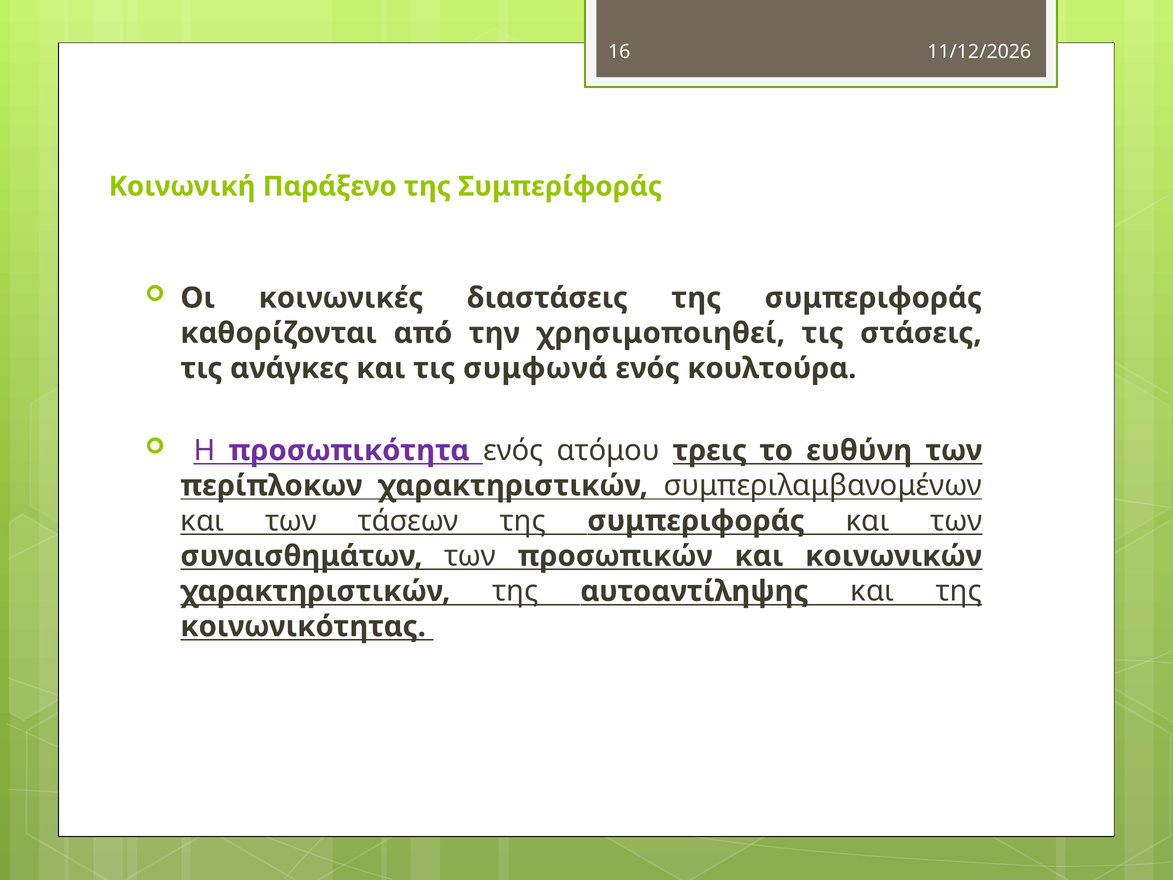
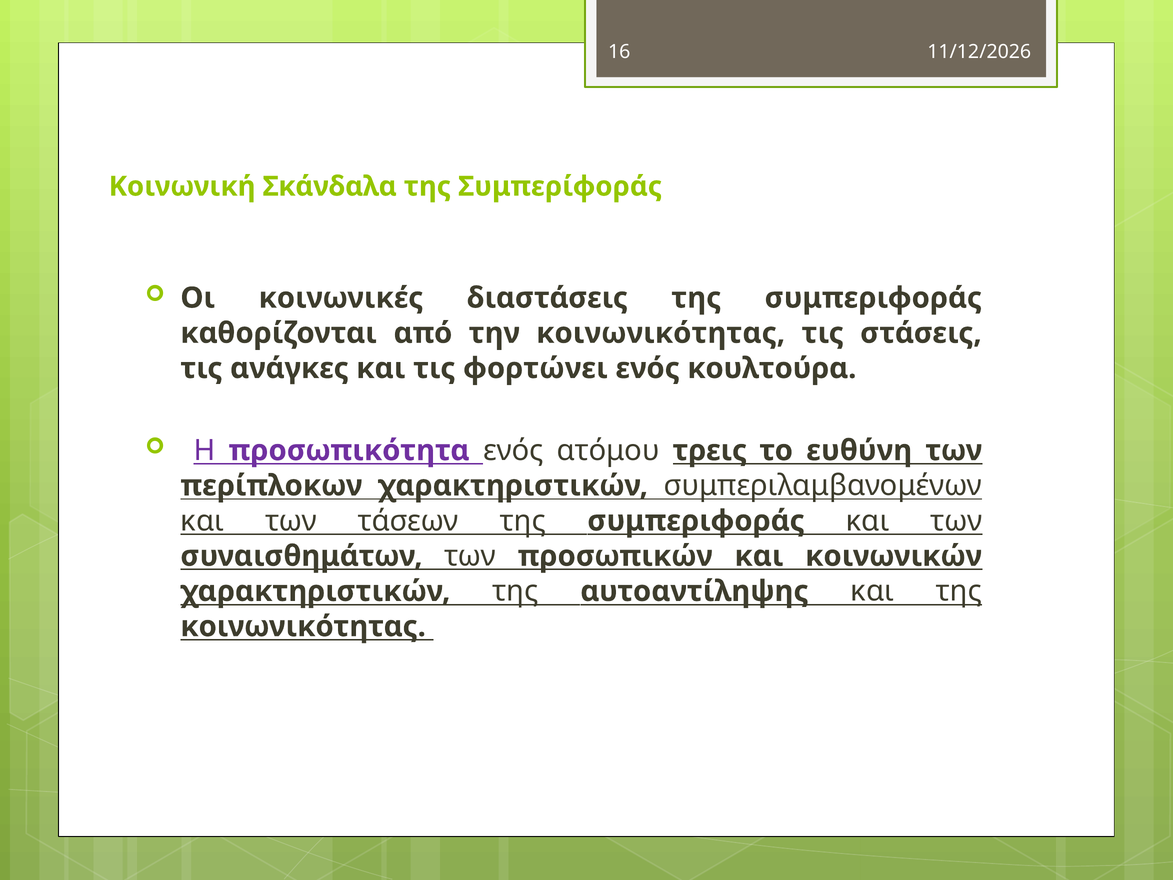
Παράξενο: Παράξενο -> Σκάνδαλα
την χρησιμοποιηθεί: χρησιμοποιηθεί -> κοινωνικότητας
συμφωνά: συμφωνά -> φορτώνει
